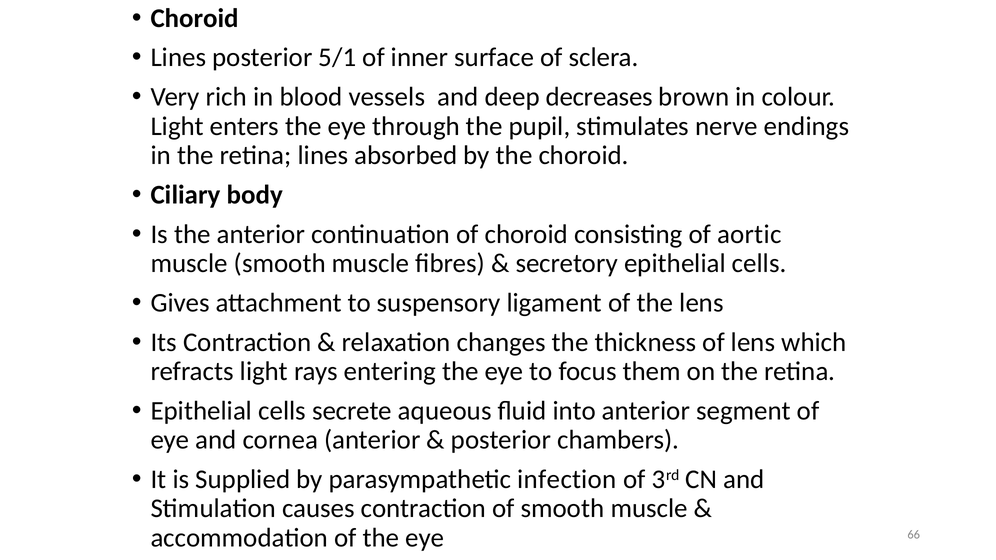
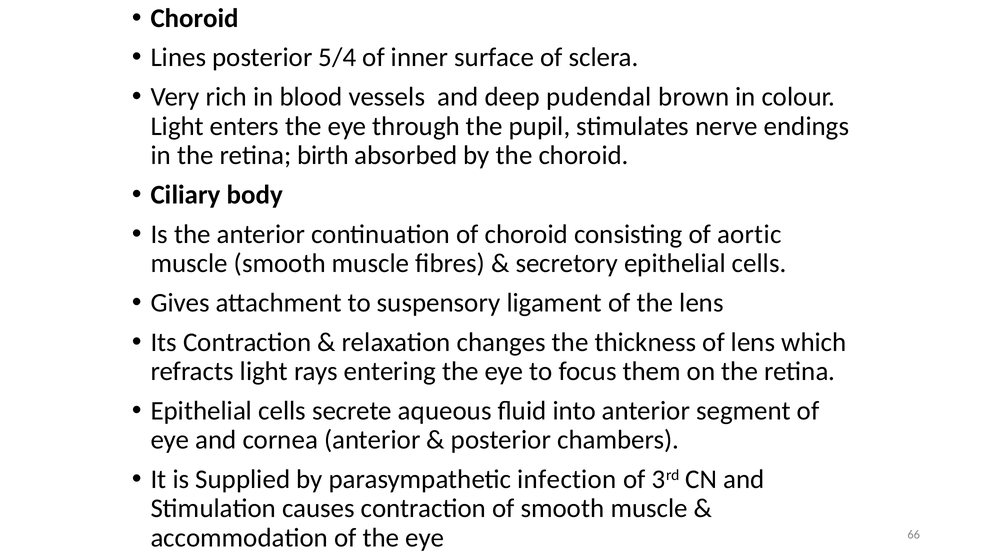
5/1: 5/1 -> 5/4
decreases: decreases -> pudendal
retina lines: lines -> birth
